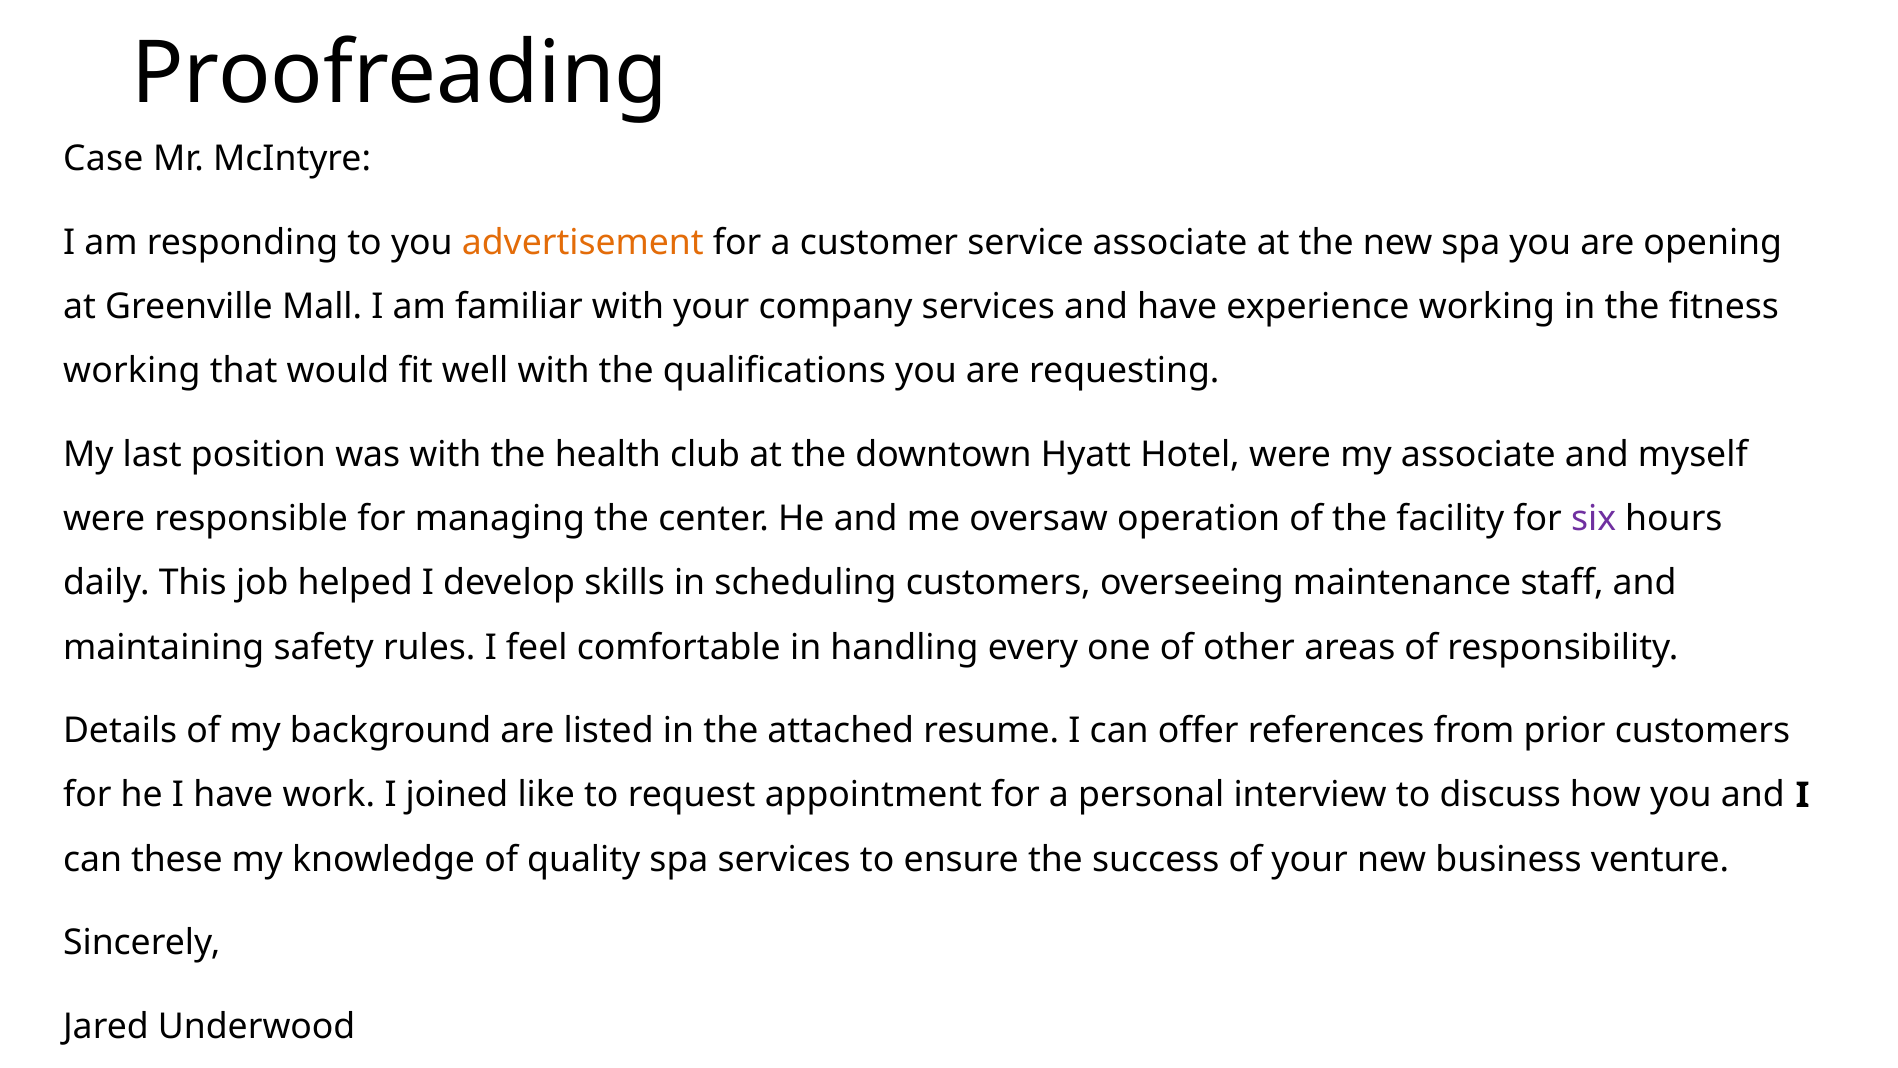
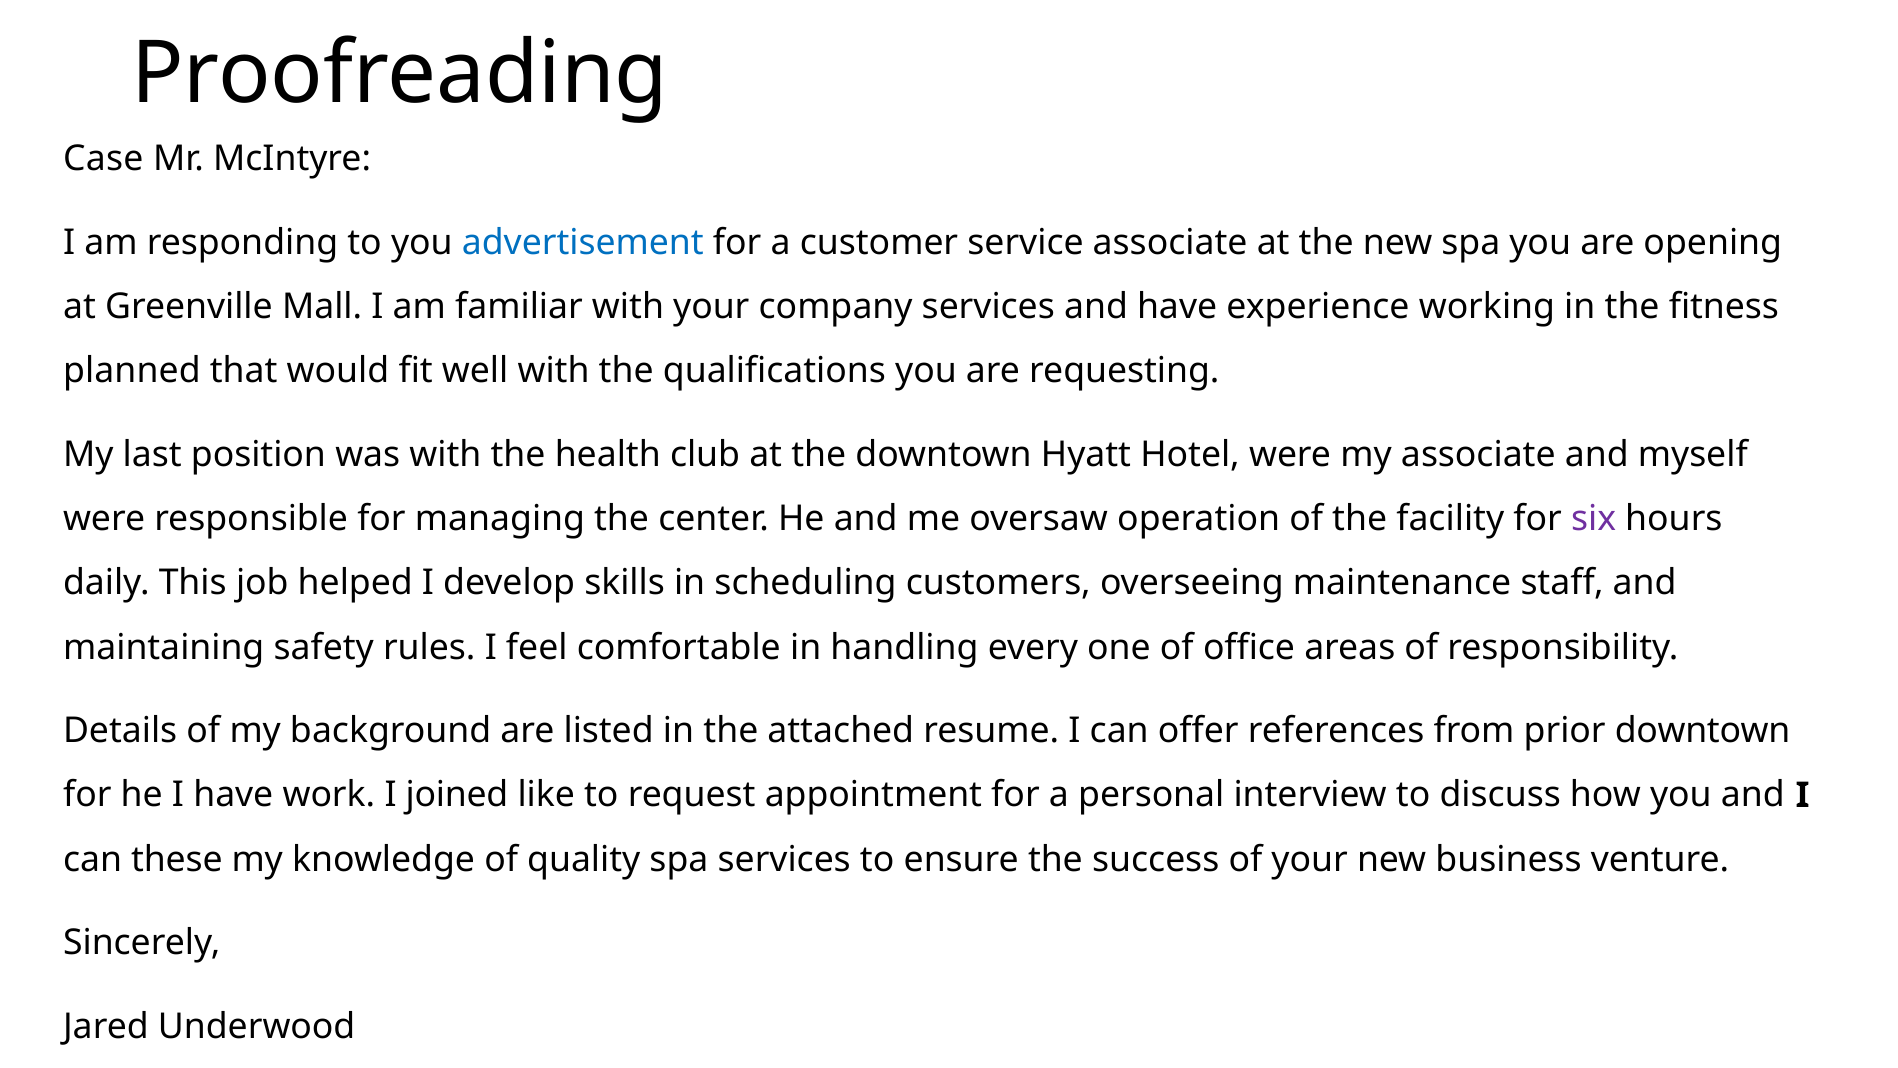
advertisement colour: orange -> blue
working at (132, 371): working -> planned
other: other -> office
prior customers: customers -> downtown
